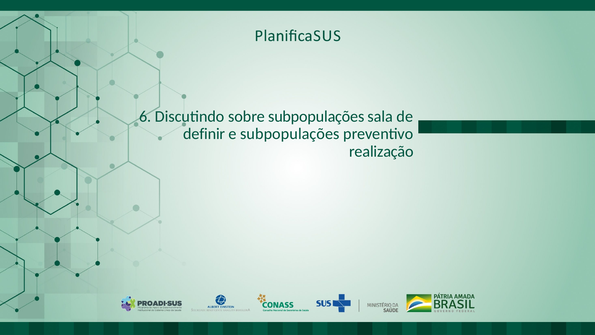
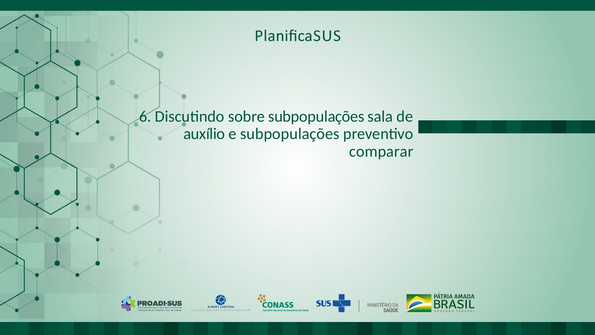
definir: definir -> auxílio
realização: realização -> comparar
